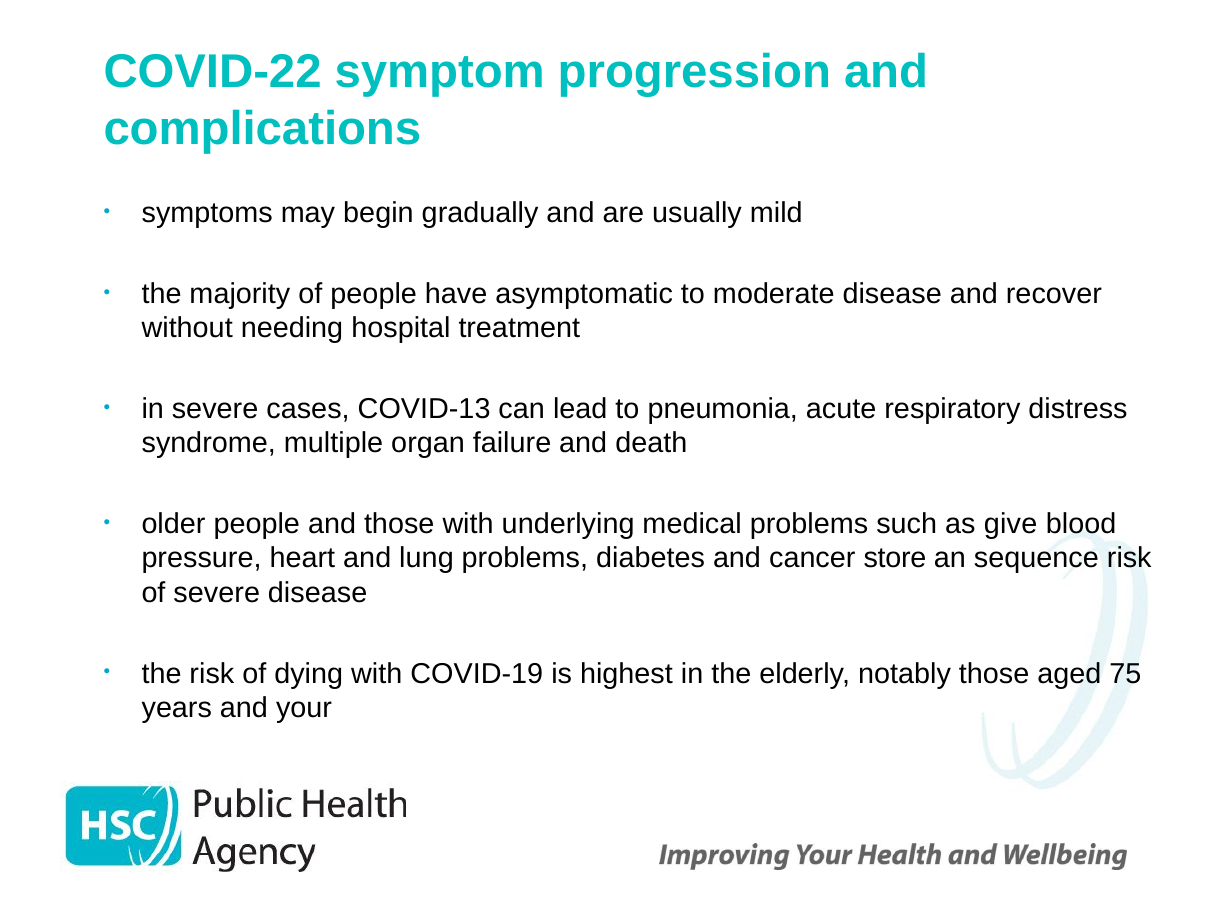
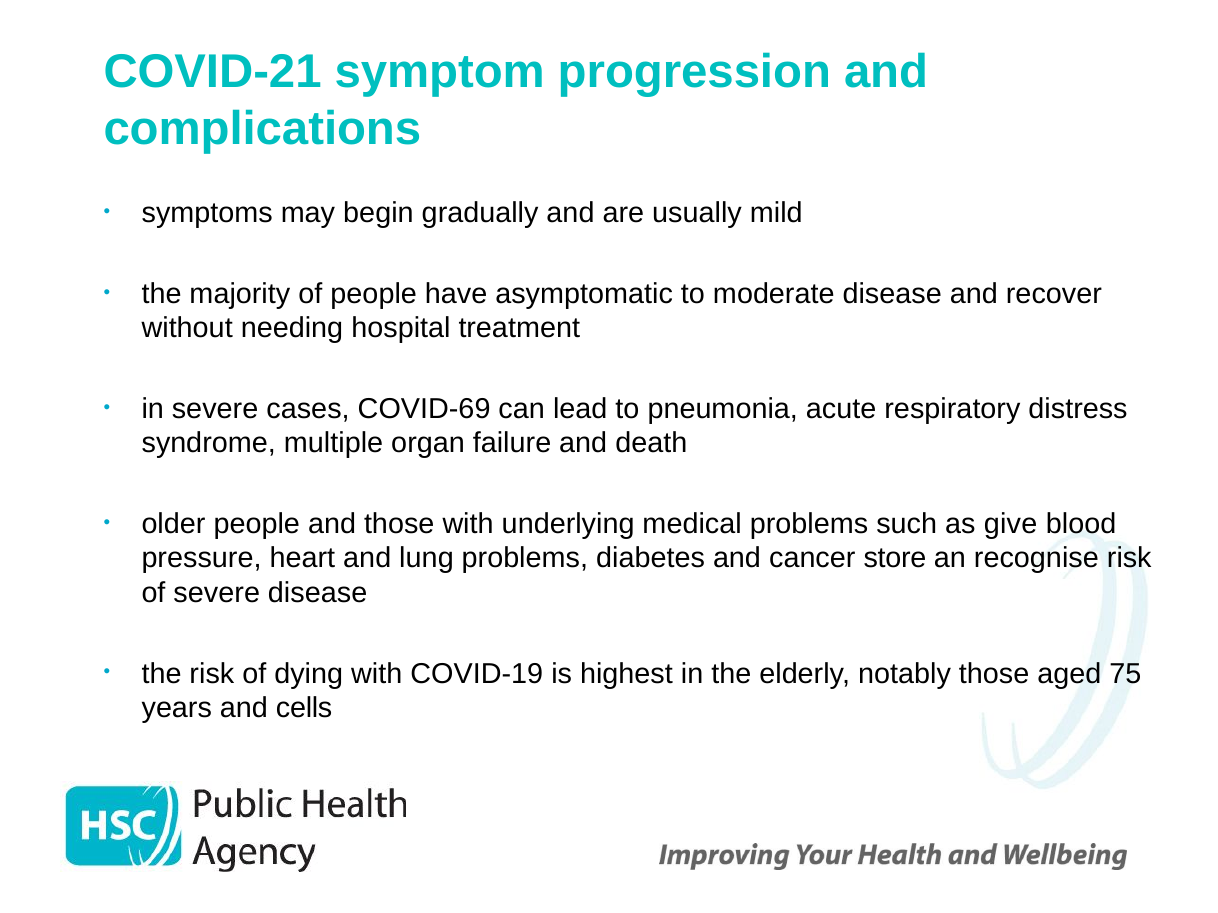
COVID-22: COVID-22 -> COVID-21
COVID-13: COVID-13 -> COVID-69
sequence: sequence -> recognise
your: your -> cells
